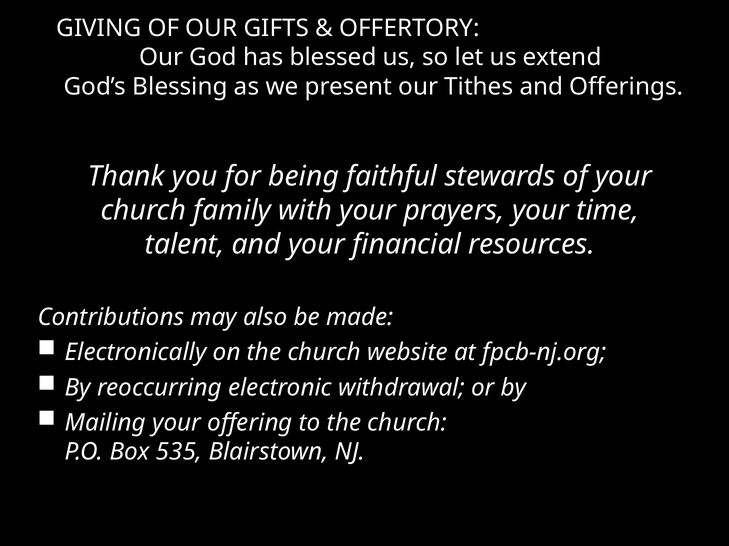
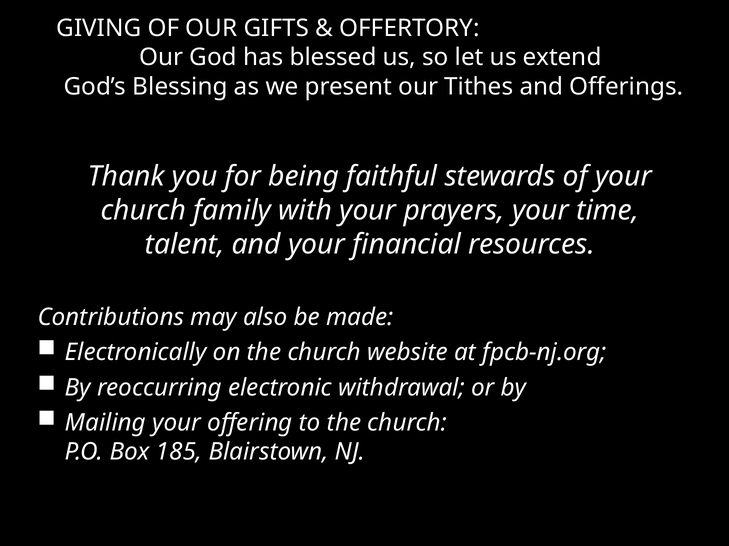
535: 535 -> 185
